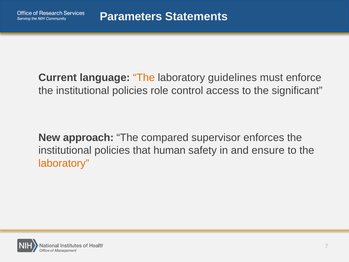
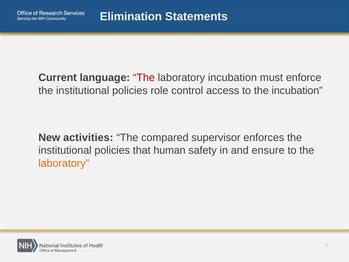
Parameters: Parameters -> Elimination
The at (144, 78) colour: orange -> red
laboratory guidelines: guidelines -> incubation
the significant: significant -> incubation
approach: approach -> activities
